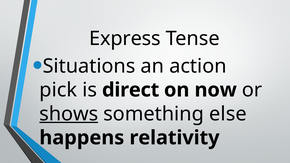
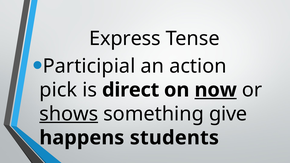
Situations: Situations -> Participial
now underline: none -> present
else: else -> give
relativity: relativity -> students
